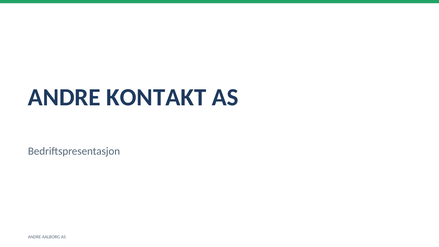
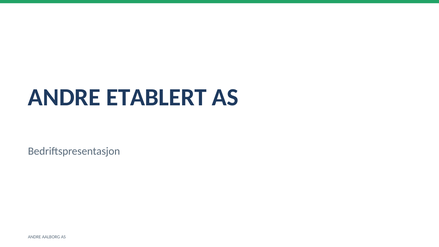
KONTAKT: KONTAKT -> ETABLERT
